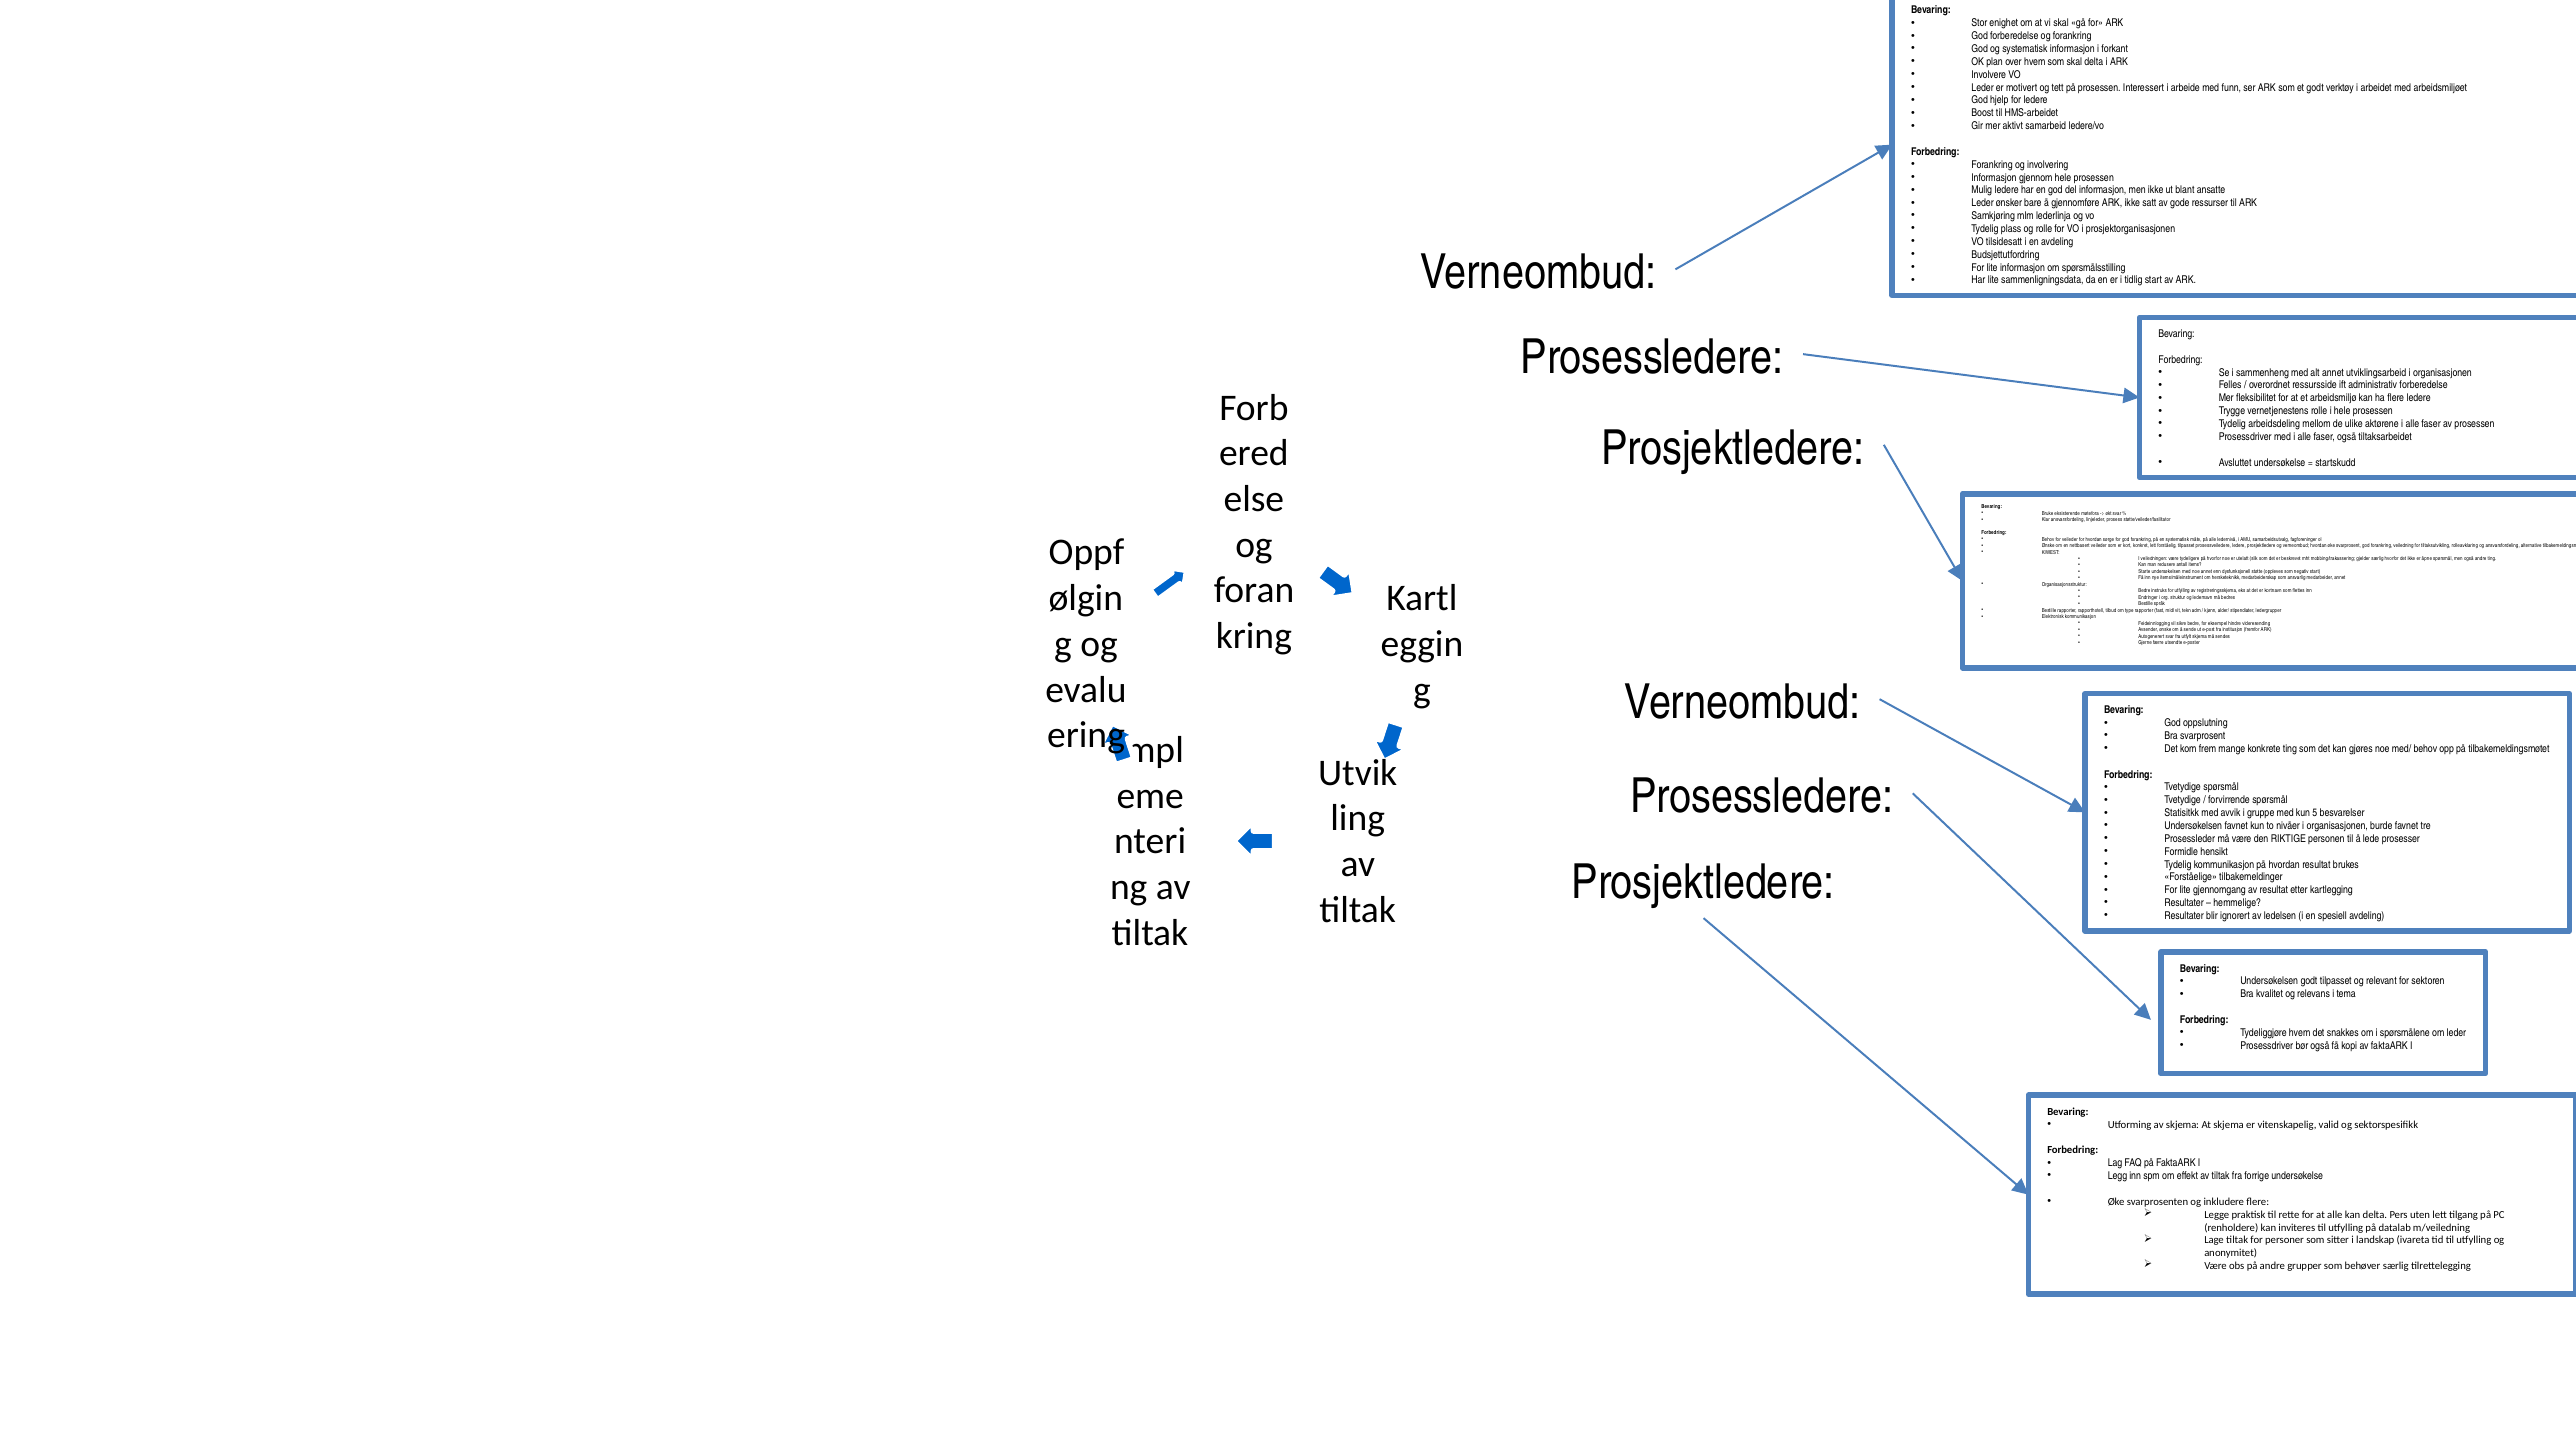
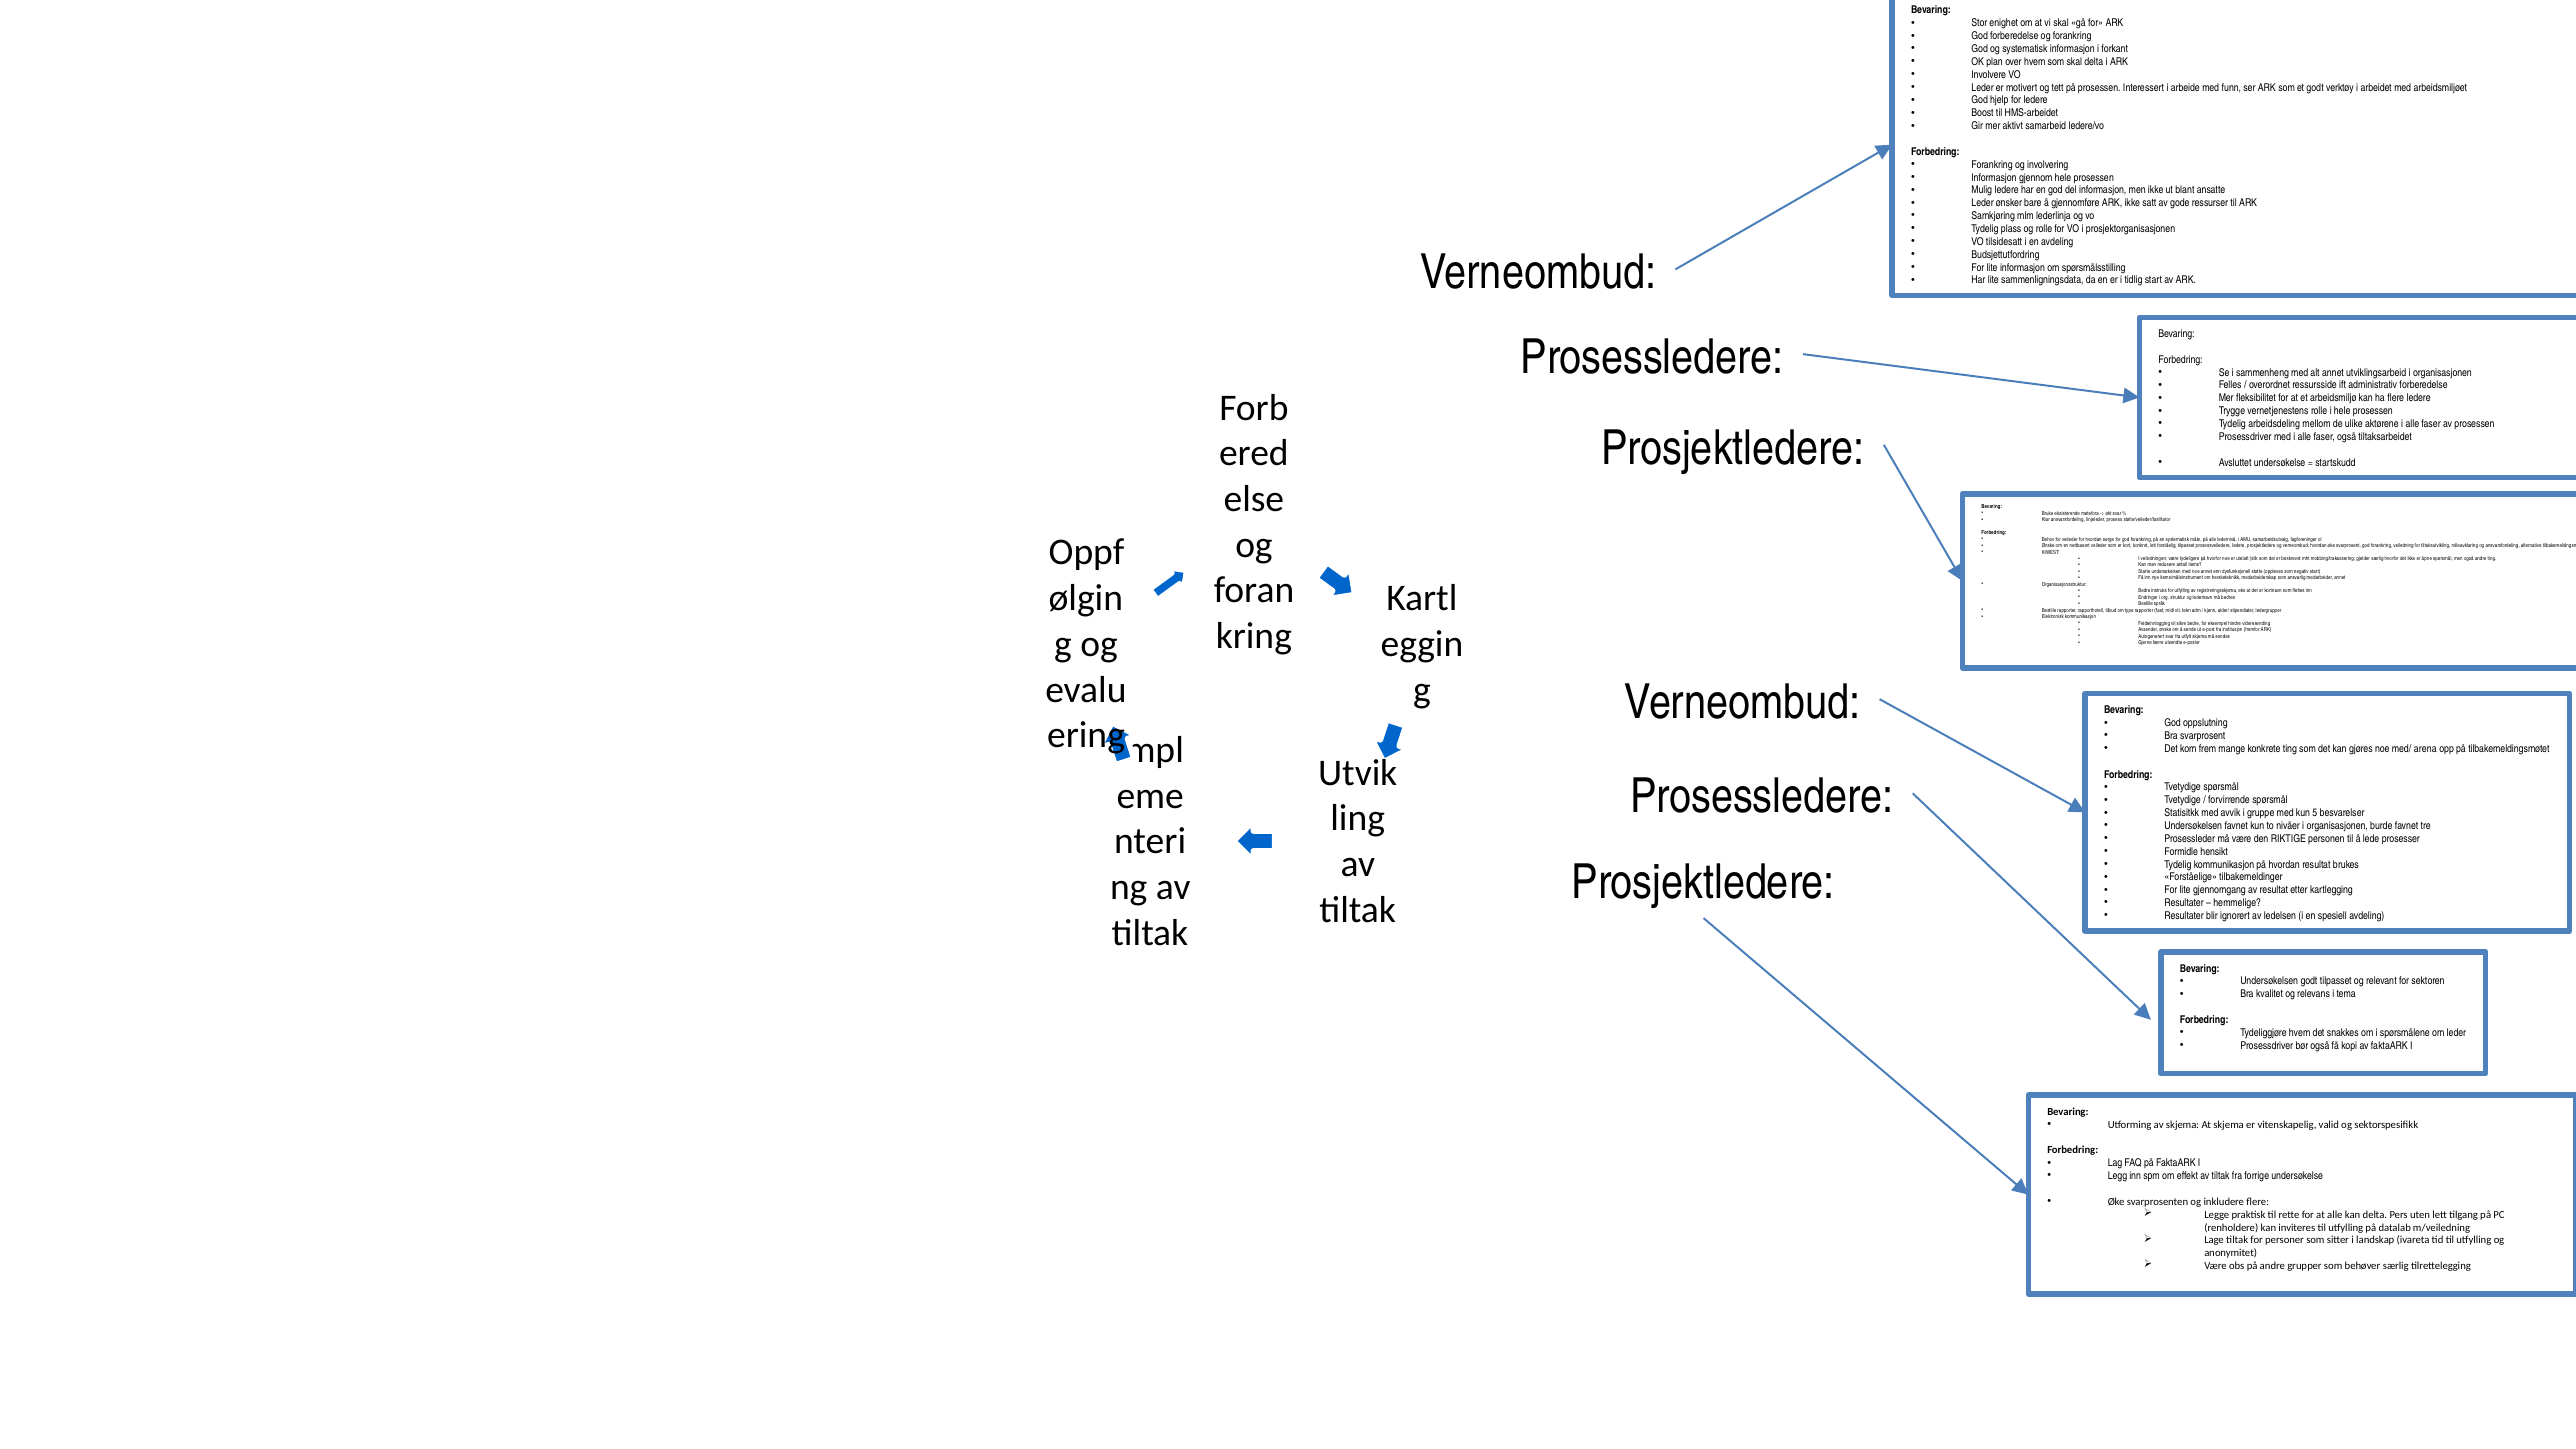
med/ behov: behov -> arena
